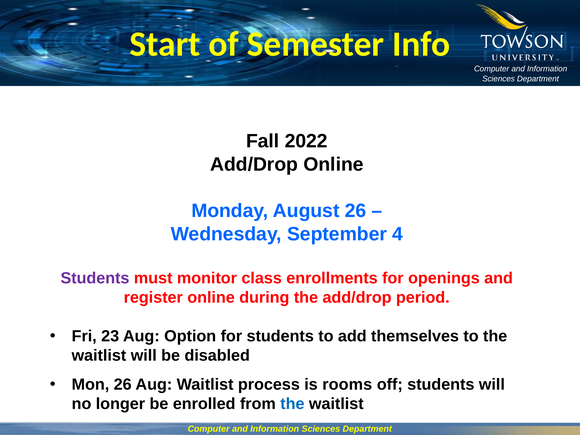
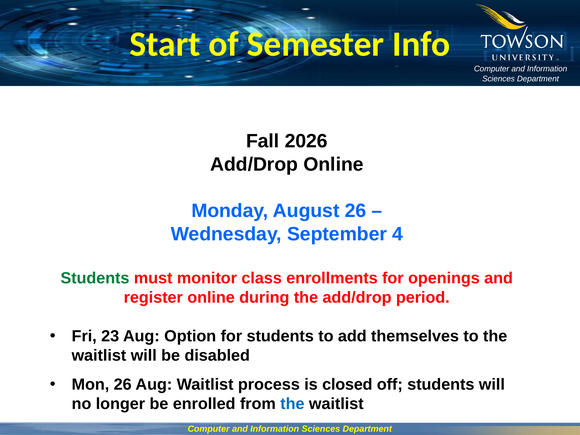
2022: 2022 -> 2026
Students at (95, 278) colour: purple -> green
rooms: rooms -> closed
